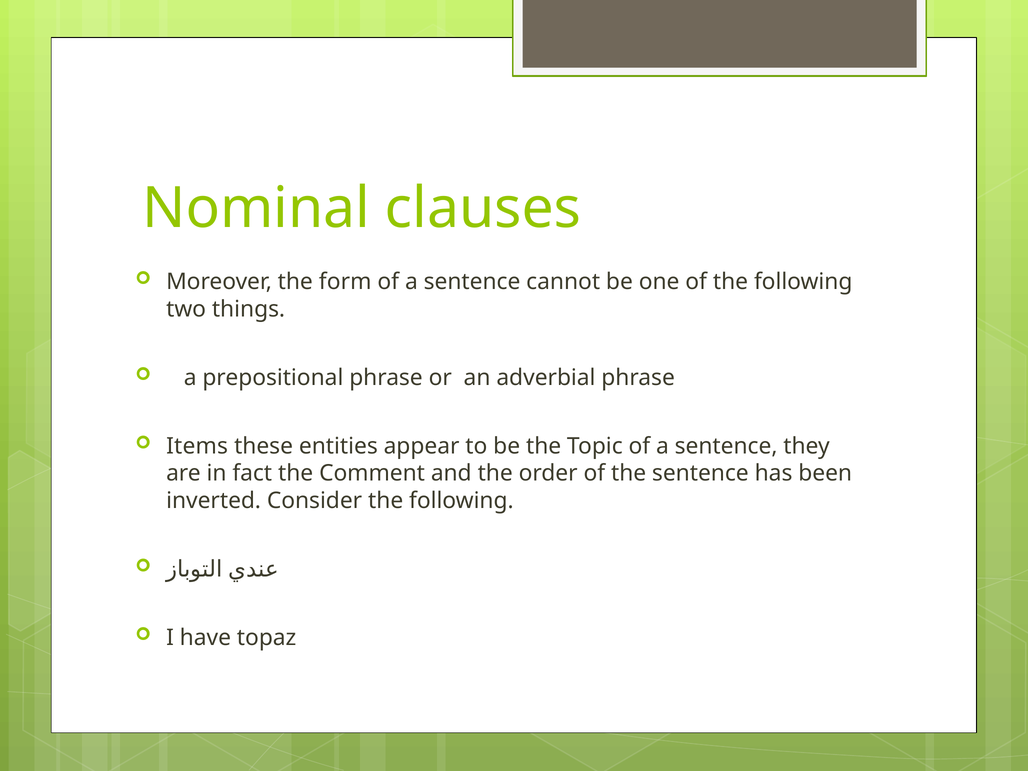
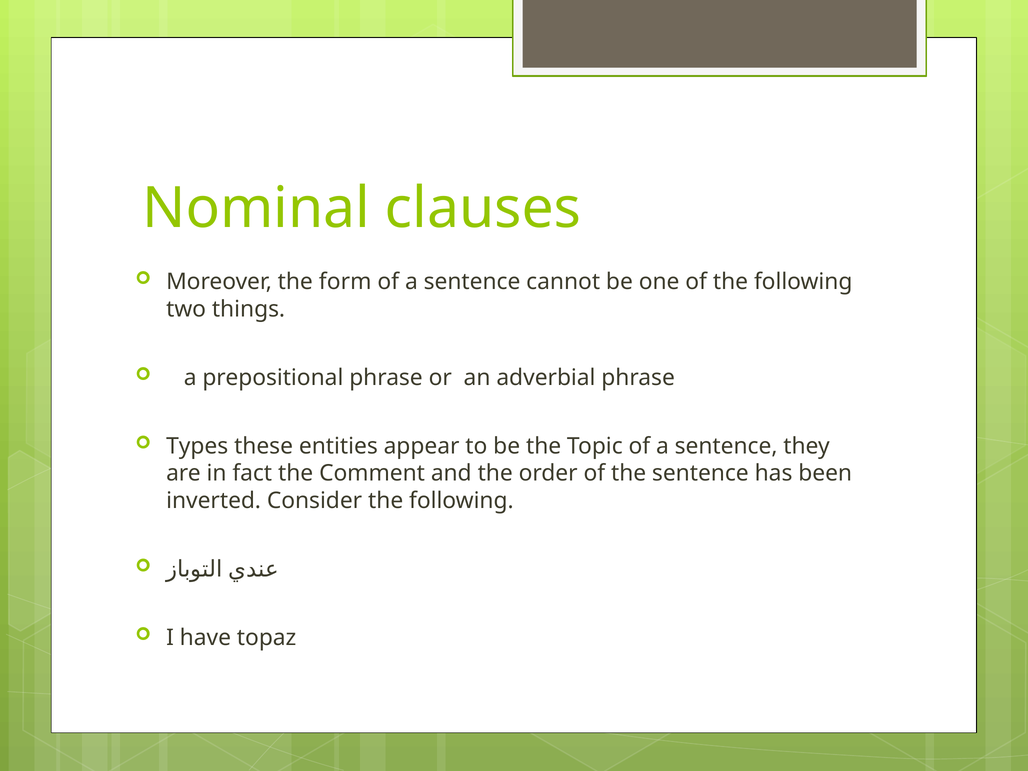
Items: Items -> Types
